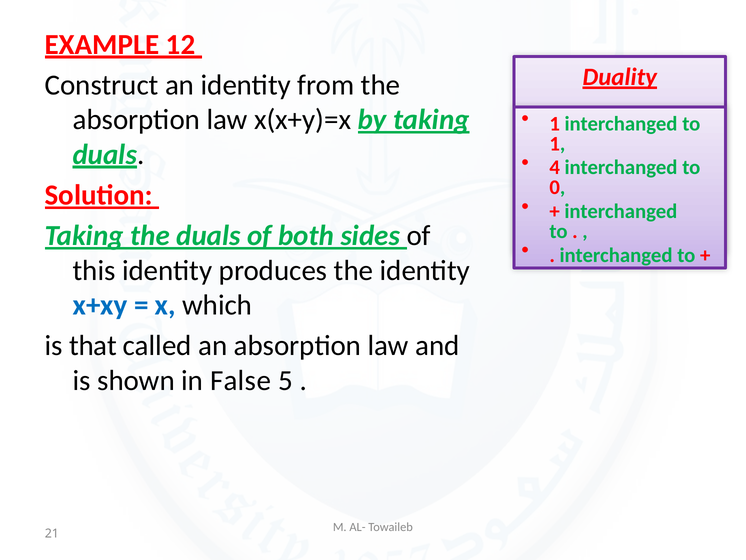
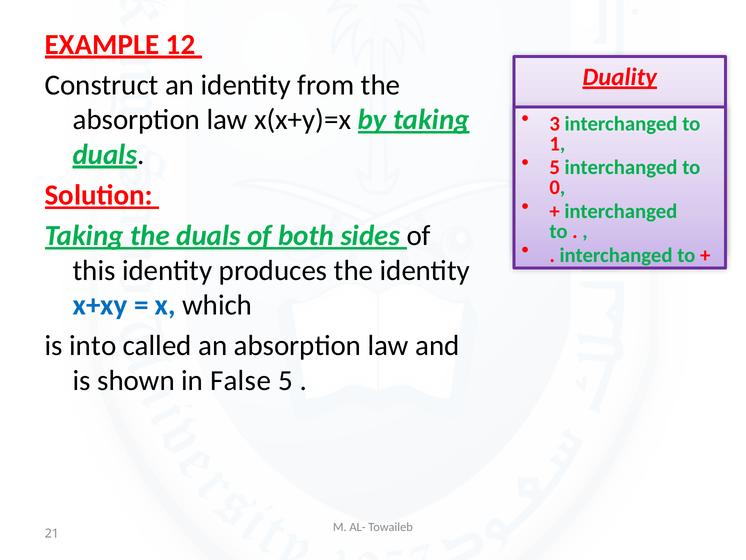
1 at (555, 124): 1 -> 3
4 at (555, 167): 4 -> 5
that: that -> into
